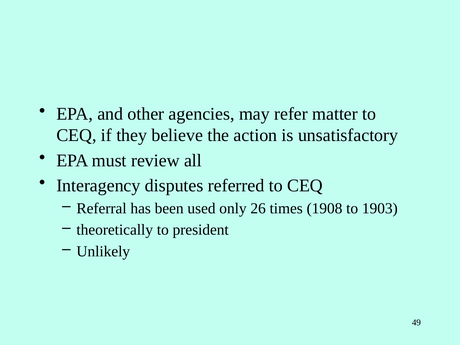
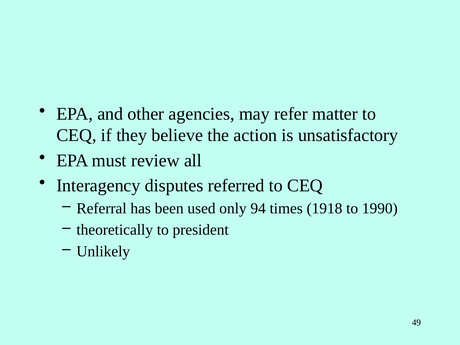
26: 26 -> 94
1908: 1908 -> 1918
1903: 1903 -> 1990
